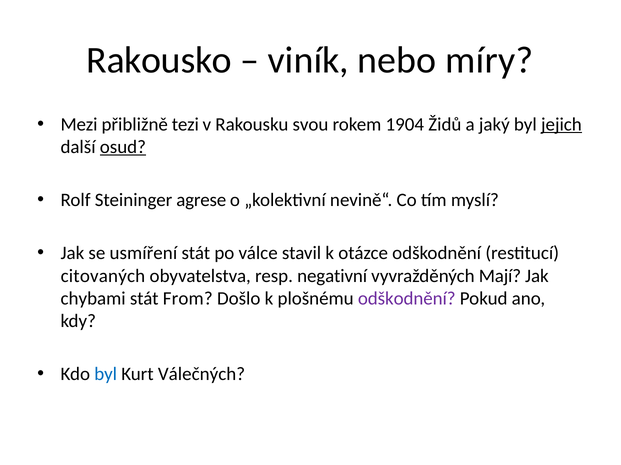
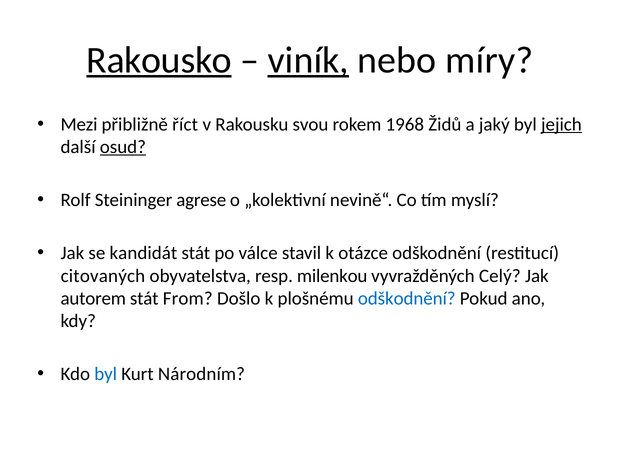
Rakousko underline: none -> present
viník underline: none -> present
tezi: tezi -> říct
1904: 1904 -> 1968
usmíření: usmíření -> kandidát
negativní: negativní -> milenkou
Mají: Mají -> Celý
chybami: chybami -> autorem
odškodnění at (407, 299) colour: purple -> blue
Válečných: Válečných -> Národním
